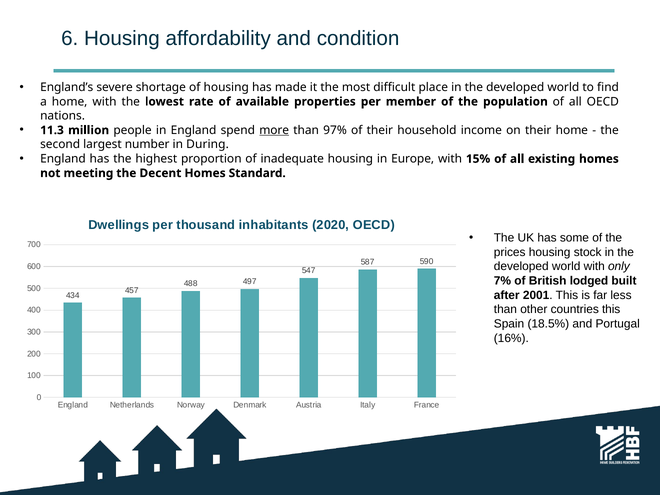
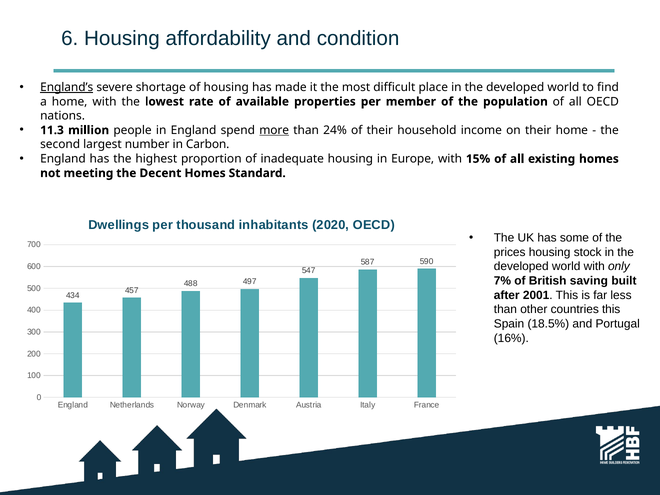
England’s underline: none -> present
97%: 97% -> 24%
During: During -> Carbon
lodged: lodged -> saving
